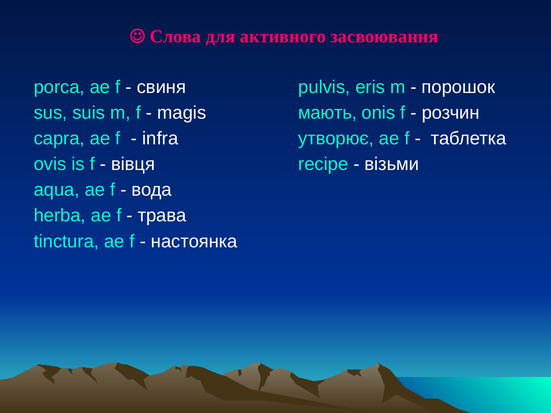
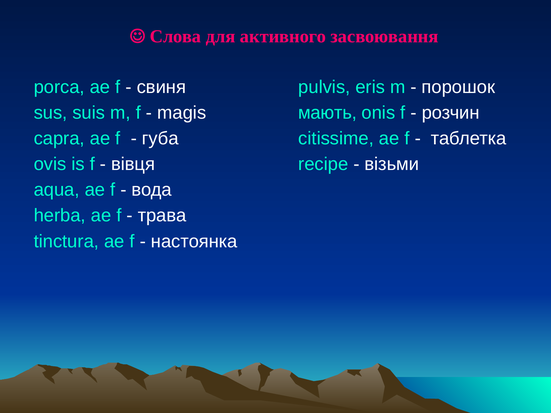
infra: infra -> губа
утворює: утворює -> сіtissime
